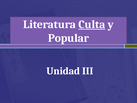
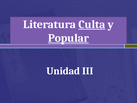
Popular underline: none -> present
